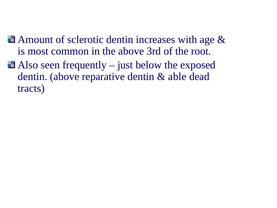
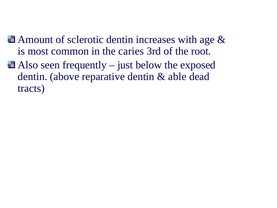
the above: above -> caries
